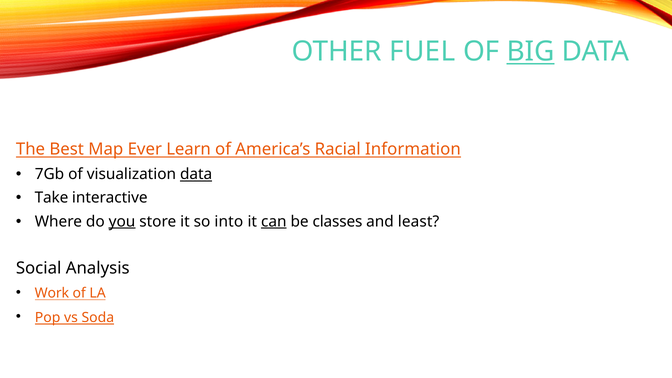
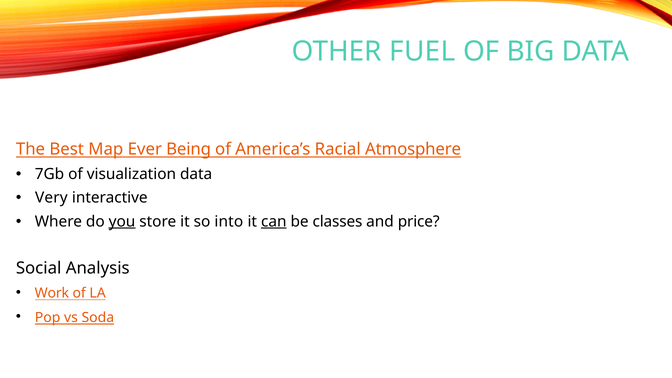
BIG underline: present -> none
Learn: Learn -> Being
Information: Information -> Atmosphere
data at (196, 174) underline: present -> none
Take: Take -> Very
least: least -> price
